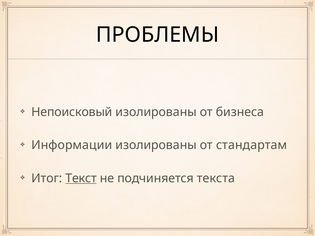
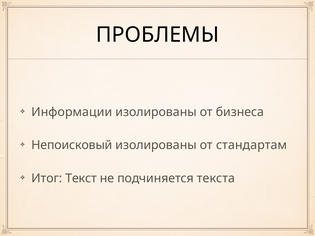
Непоисковый: Непоисковый -> Информации
Информации: Информации -> Непоисковый
Текст underline: present -> none
